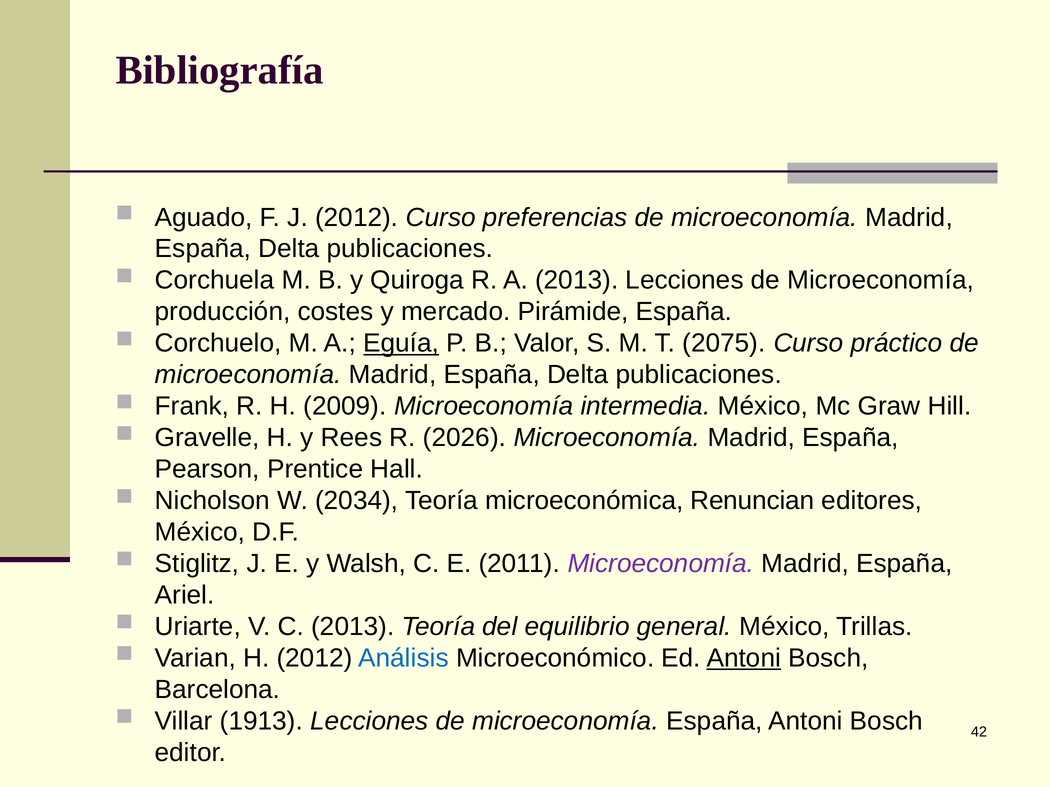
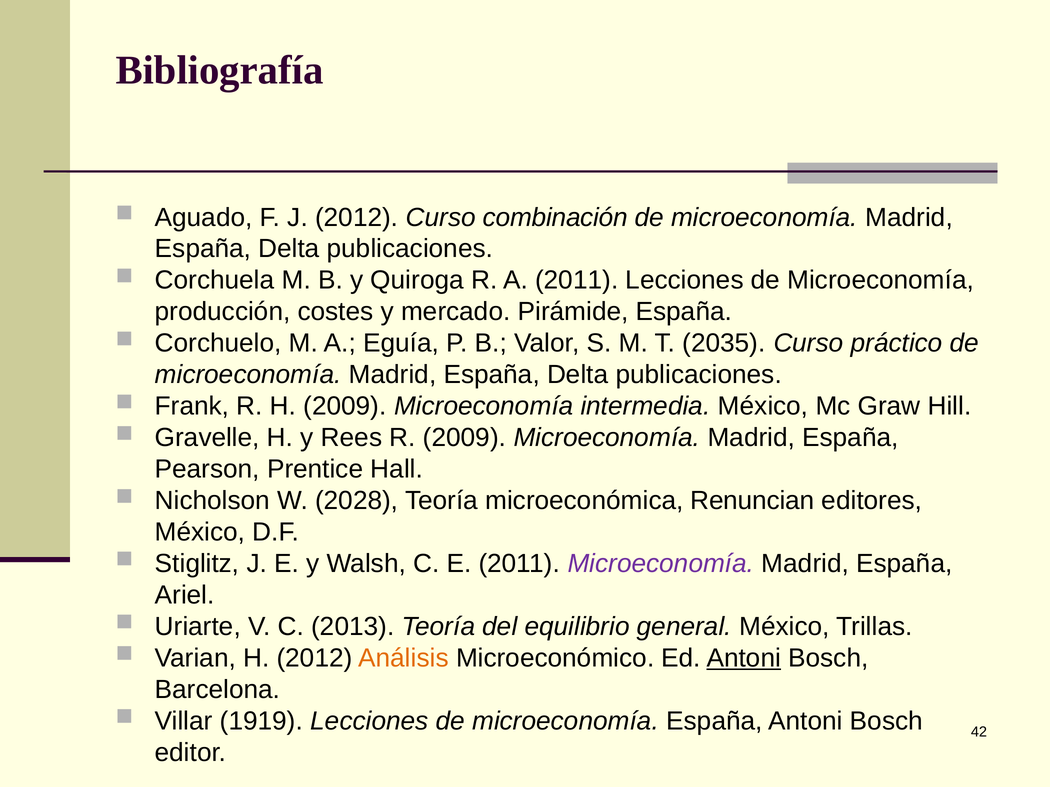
preferencias: preferencias -> combinación
A 2013: 2013 -> 2011
Eguía underline: present -> none
2075: 2075 -> 2035
R 2026: 2026 -> 2009
2034: 2034 -> 2028
Análisis colour: blue -> orange
1913: 1913 -> 1919
